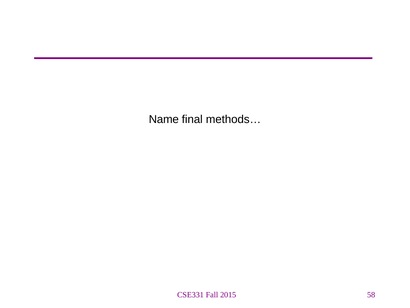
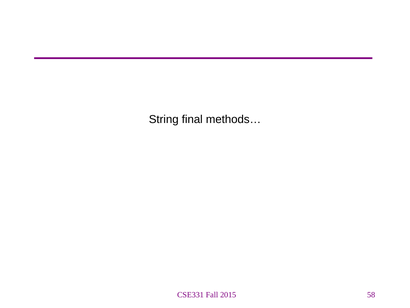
Name: Name -> String
